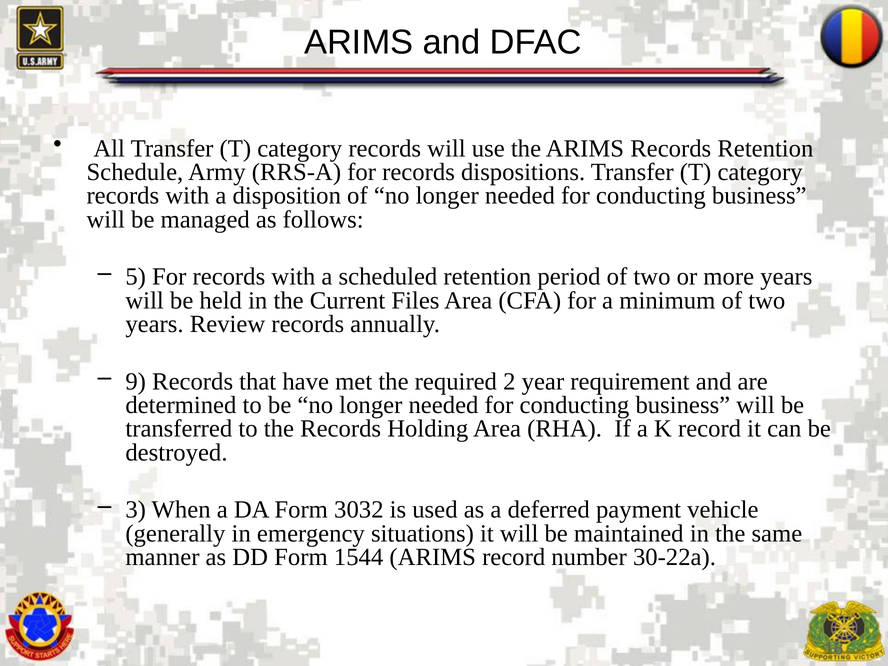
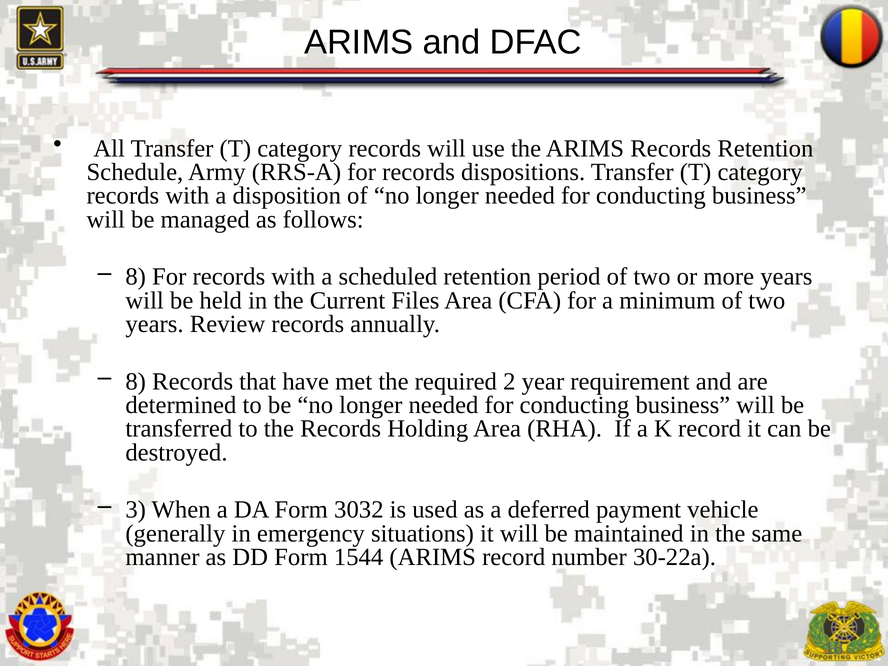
5 at (136, 277): 5 -> 8
9 at (136, 381): 9 -> 8
